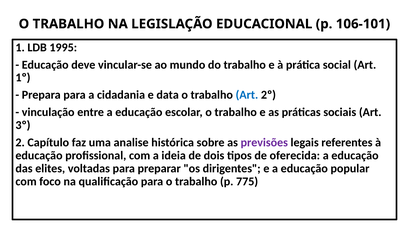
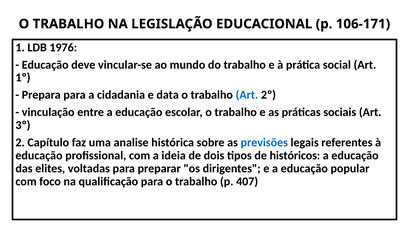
106-101: 106-101 -> 106-171
1995: 1995 -> 1976
previsões colour: purple -> blue
oferecida: oferecida -> históricos
775: 775 -> 407
